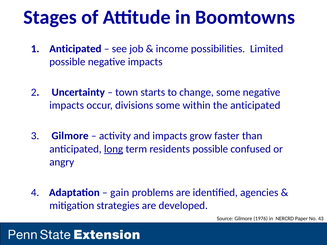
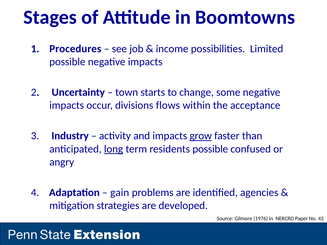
Anticipated at (75, 49): Anticipated -> Procedures
divisions some: some -> flows
the anticipated: anticipated -> acceptance
3 Gilmore: Gilmore -> Industry
grow underline: none -> present
